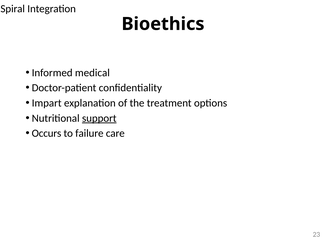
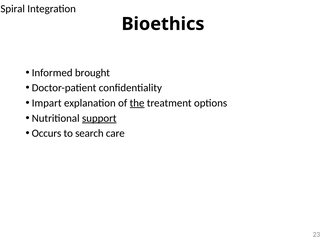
medical: medical -> brought
the underline: none -> present
failure: failure -> search
